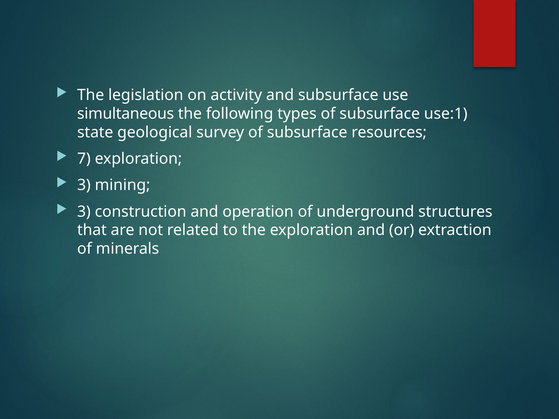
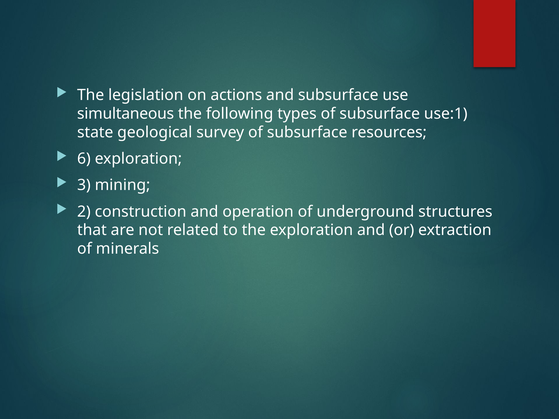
activity: activity -> actions
7: 7 -> 6
3 at (84, 212): 3 -> 2
